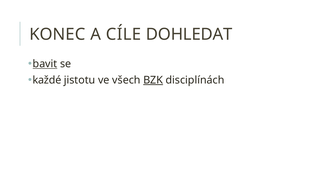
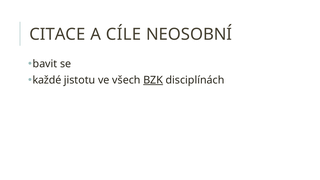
KONEC: KONEC -> CITACE
DOHLEDAT: DOHLEDAT -> NEOSOBNÍ
bavit underline: present -> none
